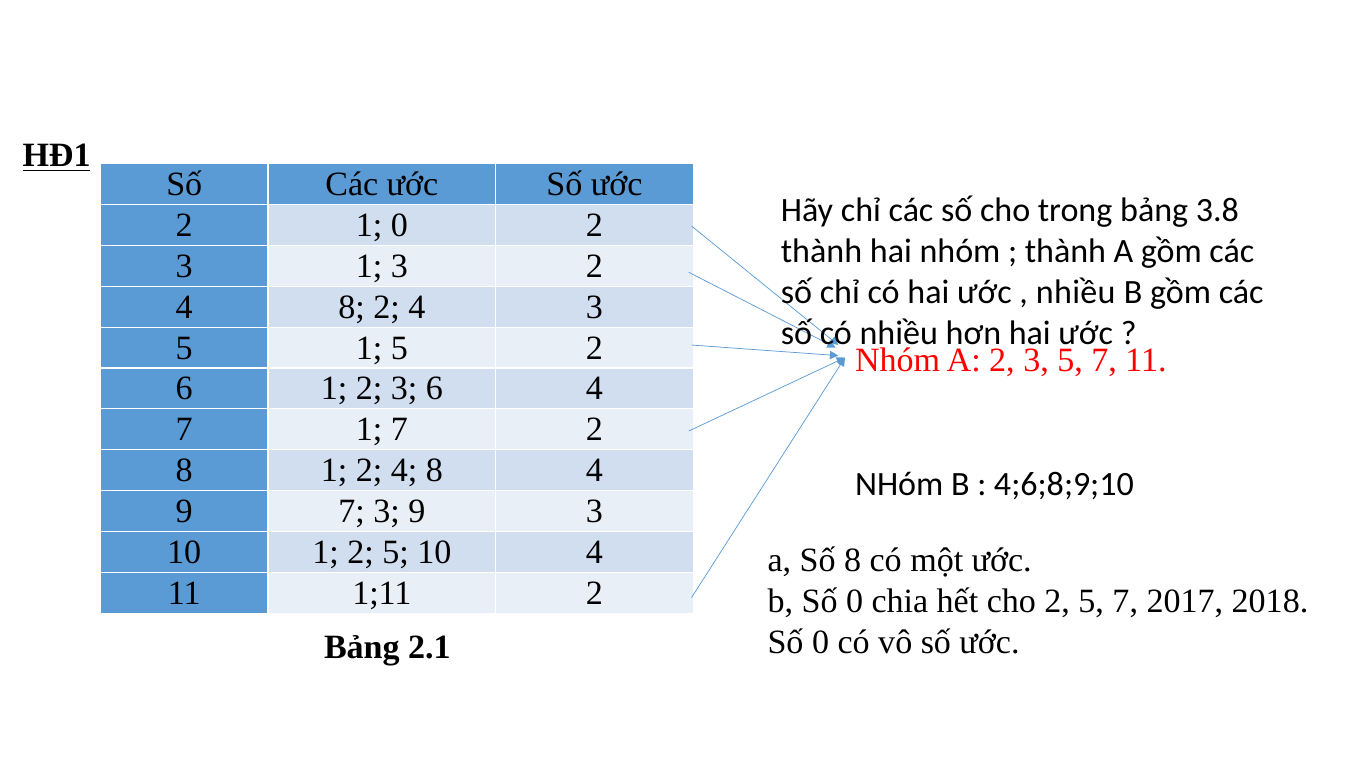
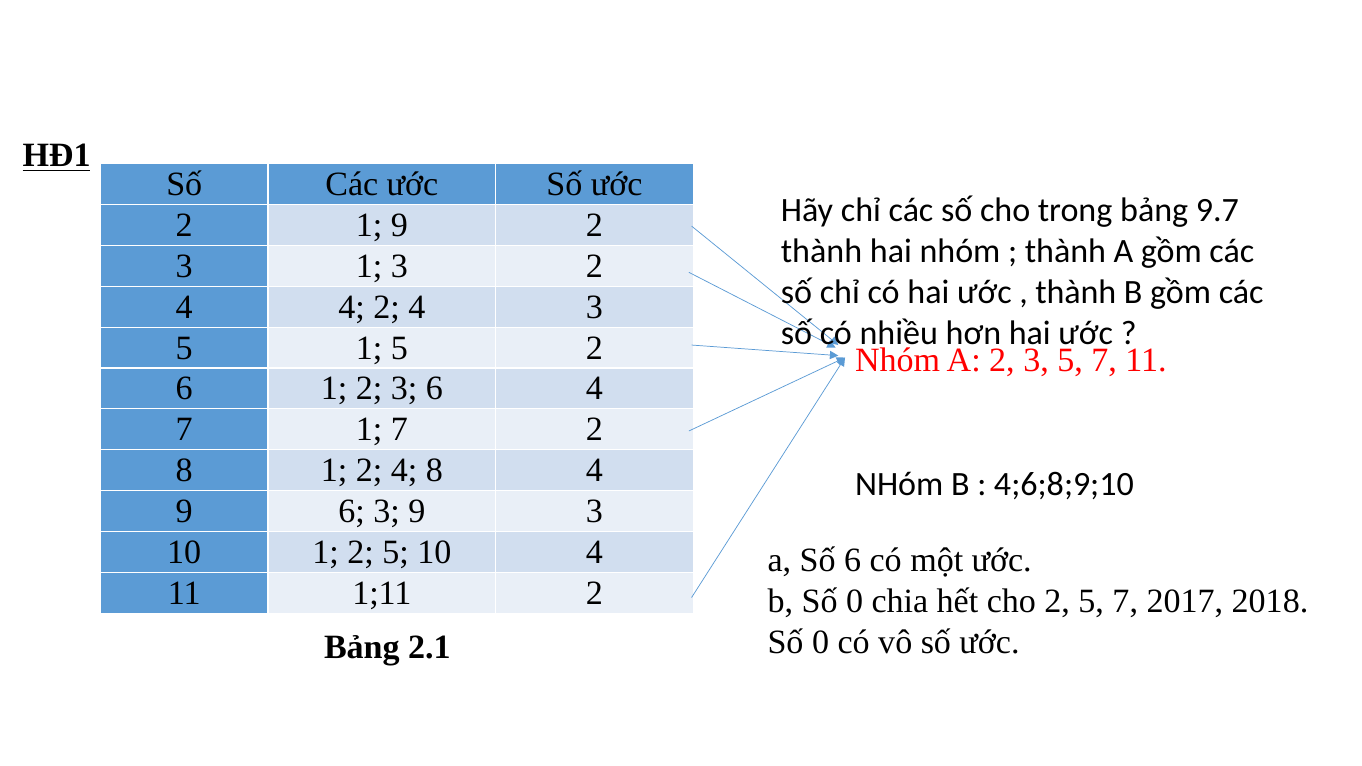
3.8: 3.8 -> 9.7
1 0: 0 -> 9
nhiều at (1076, 292): nhiều -> thành
8 at (352, 307): 8 -> 4
9 7: 7 -> 6
Số 8: 8 -> 6
